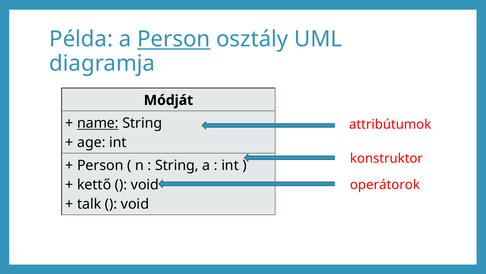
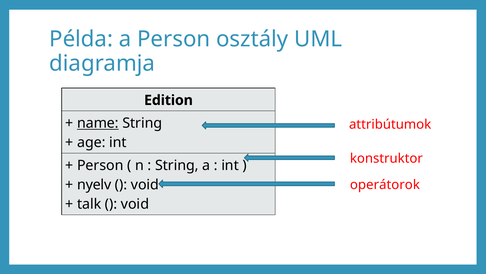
Person at (174, 39) underline: present -> none
Módját: Módját -> Edition
kettő: kettő -> nyelv
